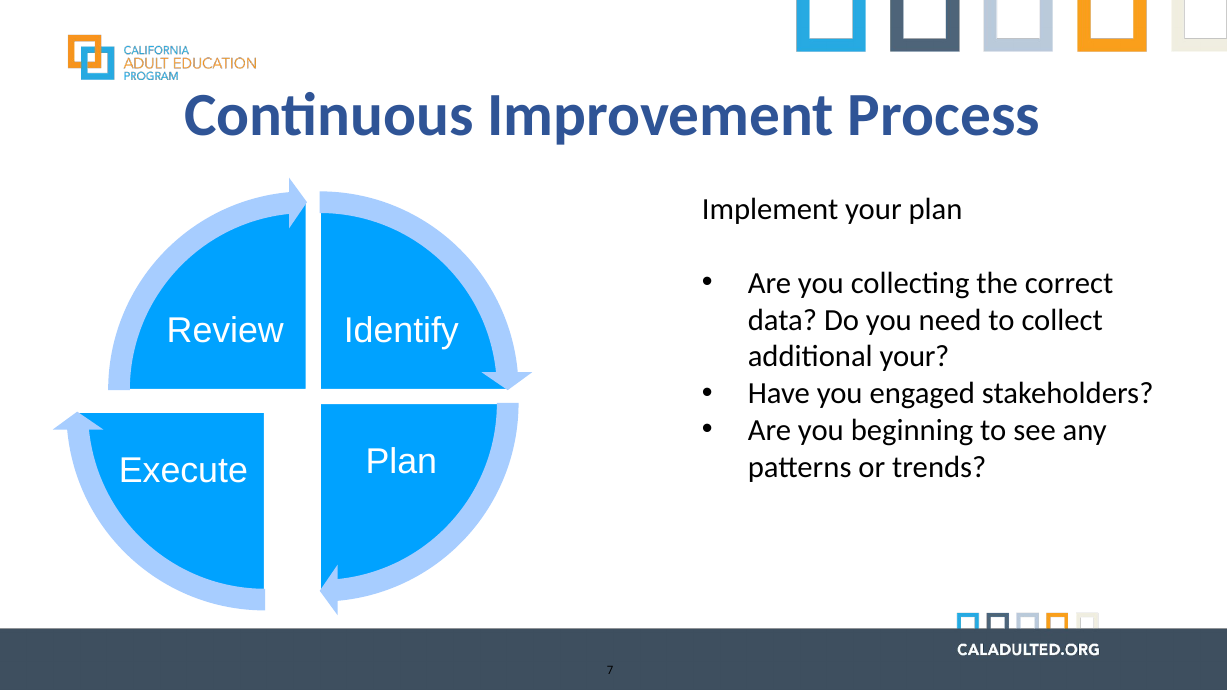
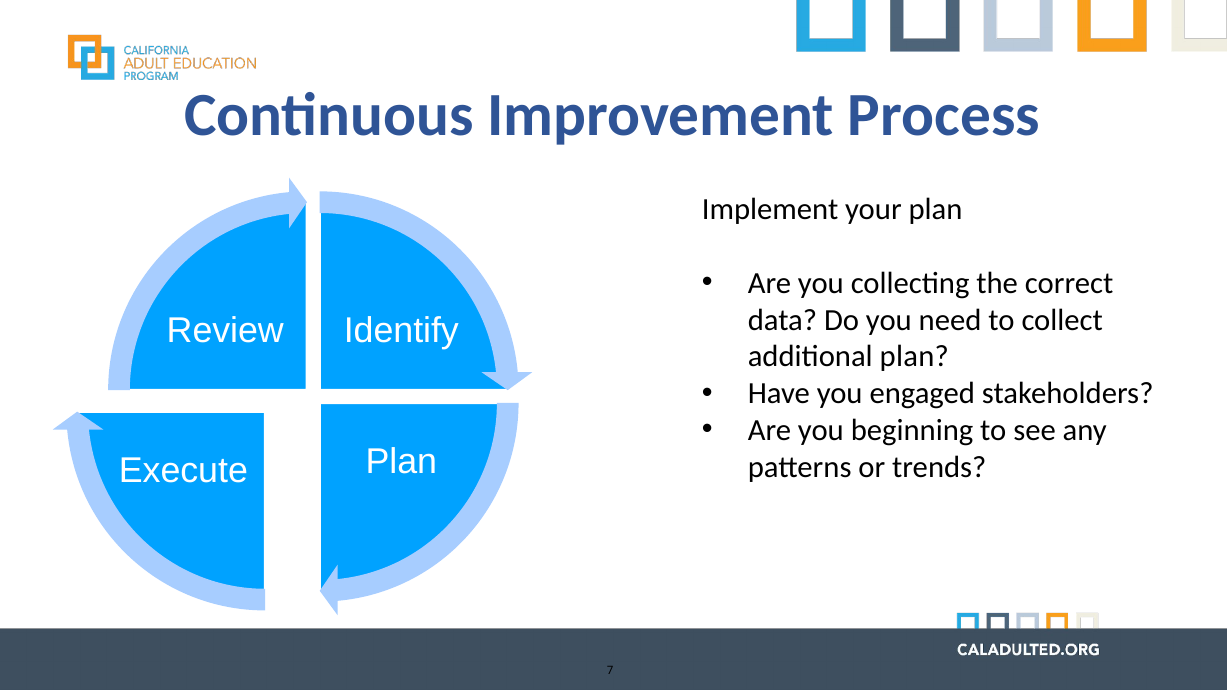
additional your: your -> plan
